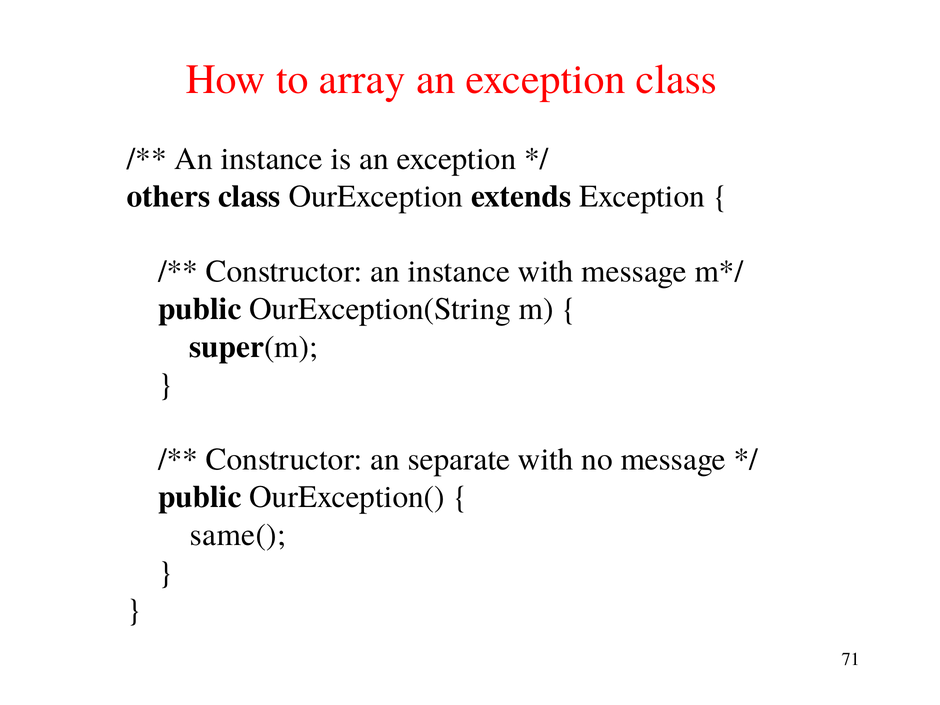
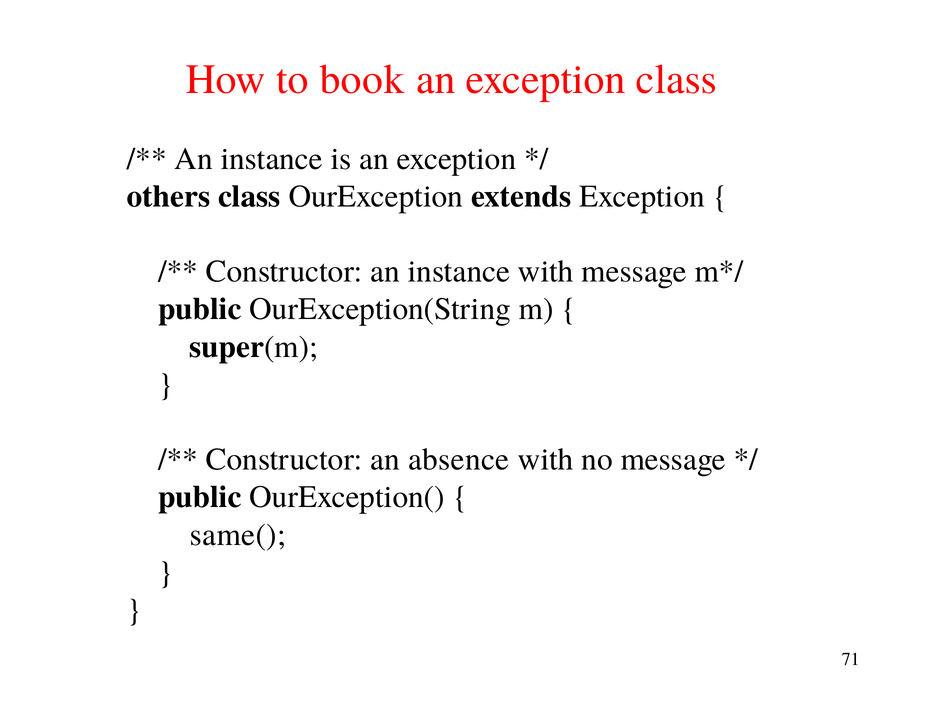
array: array -> book
separate: separate -> absence
